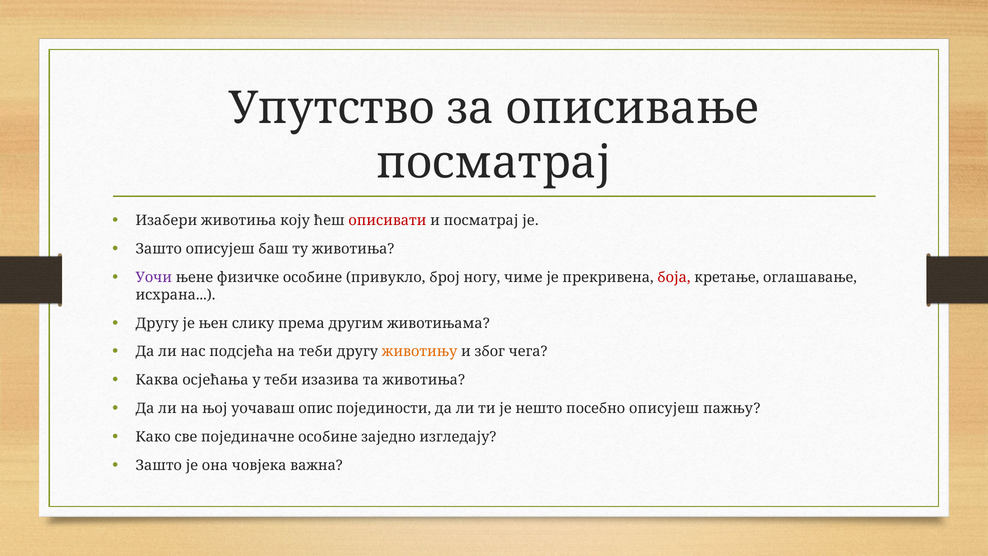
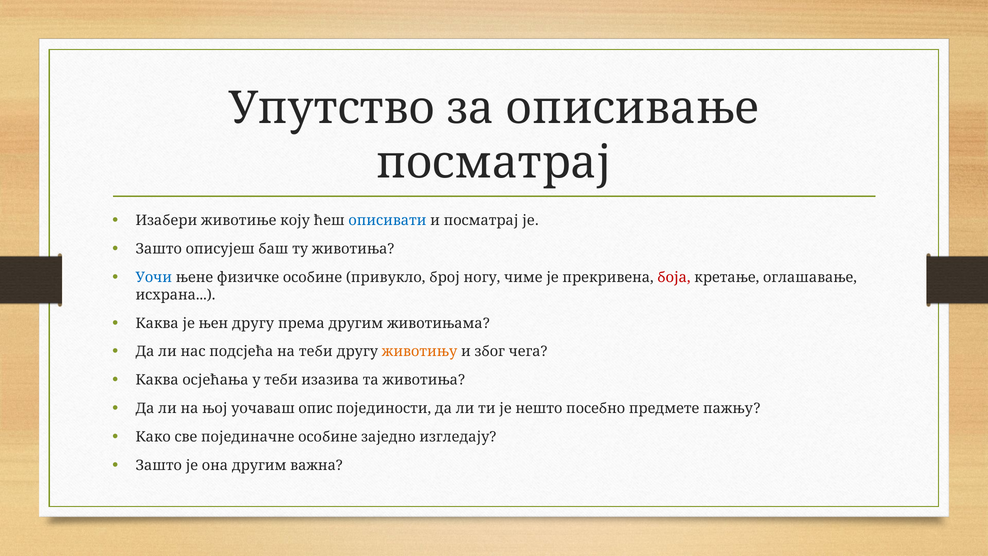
Изабери животиња: животиња -> животиње
описивати colour: red -> blue
Уочи colour: purple -> blue
Другу at (157, 323): Другу -> Каква
њен слику: слику -> другу
посебно описујеш: описујеш -> предмете
она човјека: човјека -> другим
